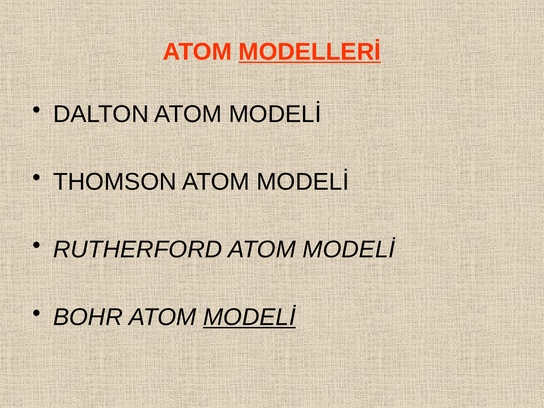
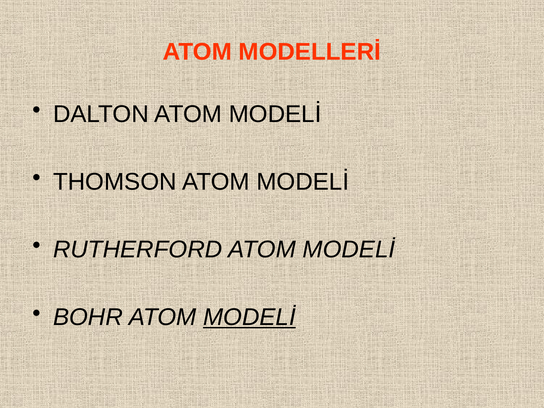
MODELLERİ underline: present -> none
